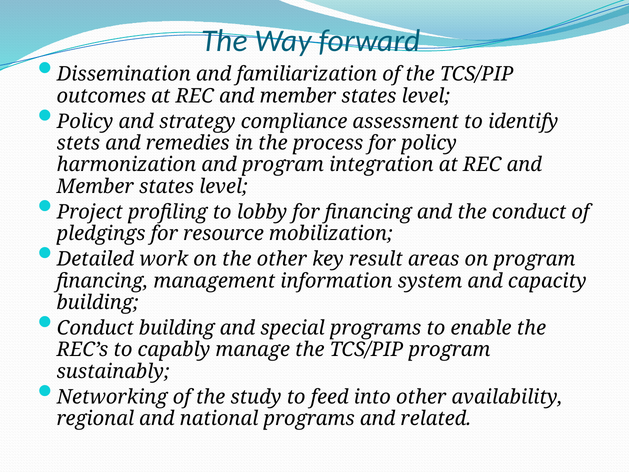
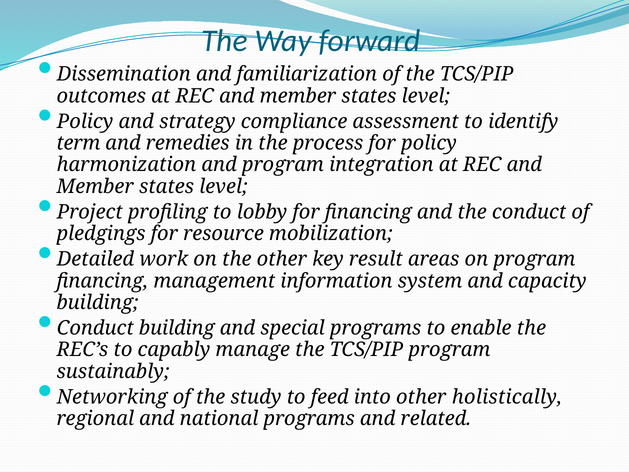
stets: stets -> term
availability: availability -> holistically
